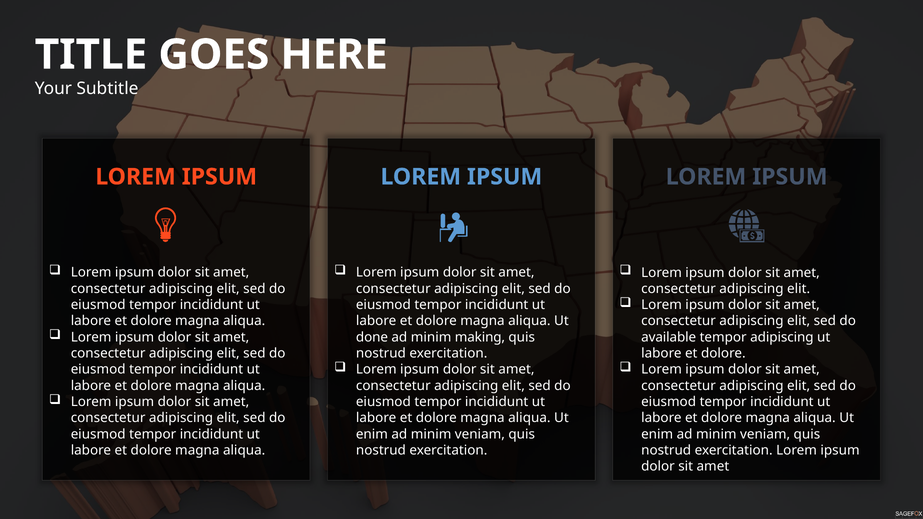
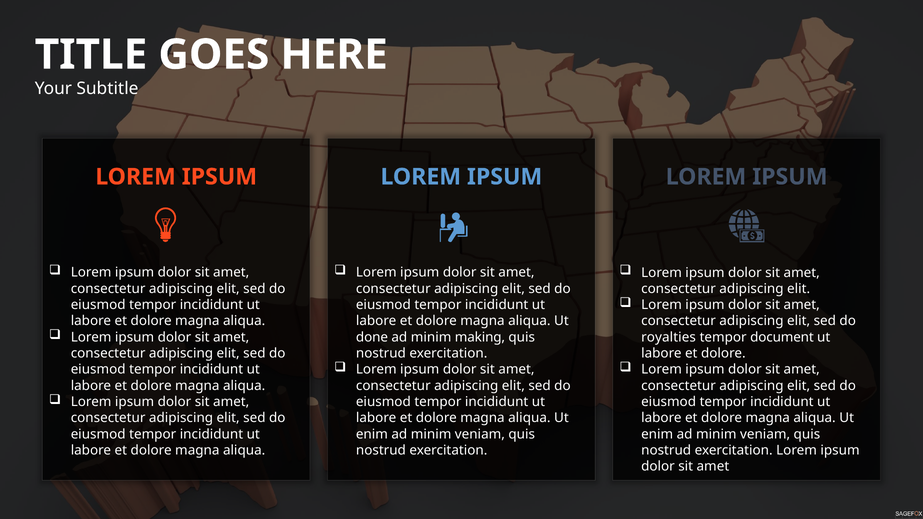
available: available -> royalties
tempor adipiscing: adipiscing -> document
